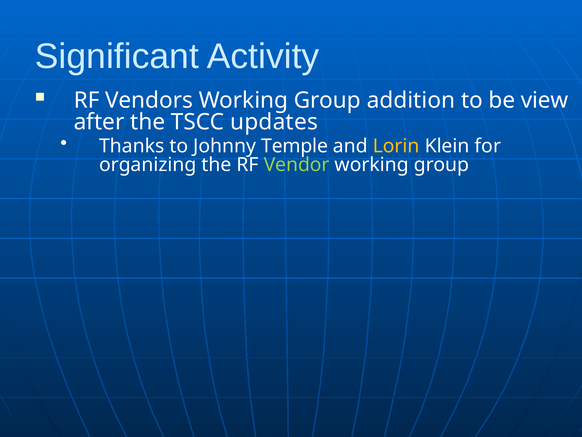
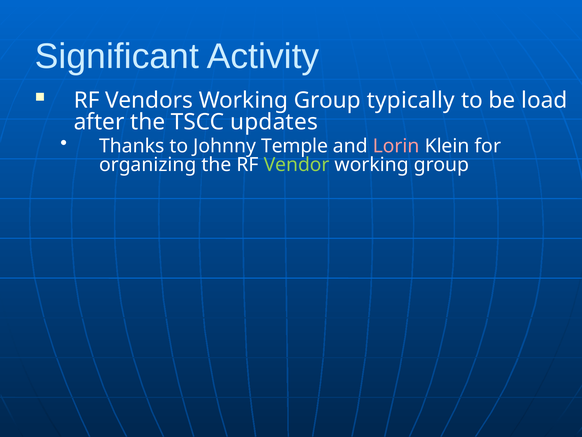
addition: addition -> typically
view: view -> load
Lorin colour: yellow -> pink
